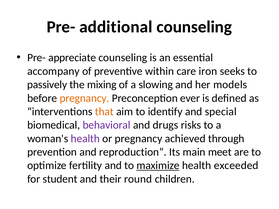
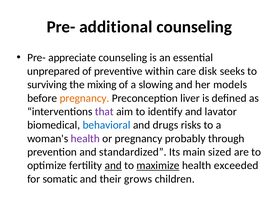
accompany: accompany -> unprepared
iron: iron -> disk
passively: passively -> surviving
ever: ever -> liver
that colour: orange -> purple
special: special -> lavator
behavioral colour: purple -> blue
achieved: achieved -> probably
reproduction: reproduction -> standardized
meet: meet -> sized
and at (113, 166) underline: none -> present
student: student -> somatic
round: round -> grows
